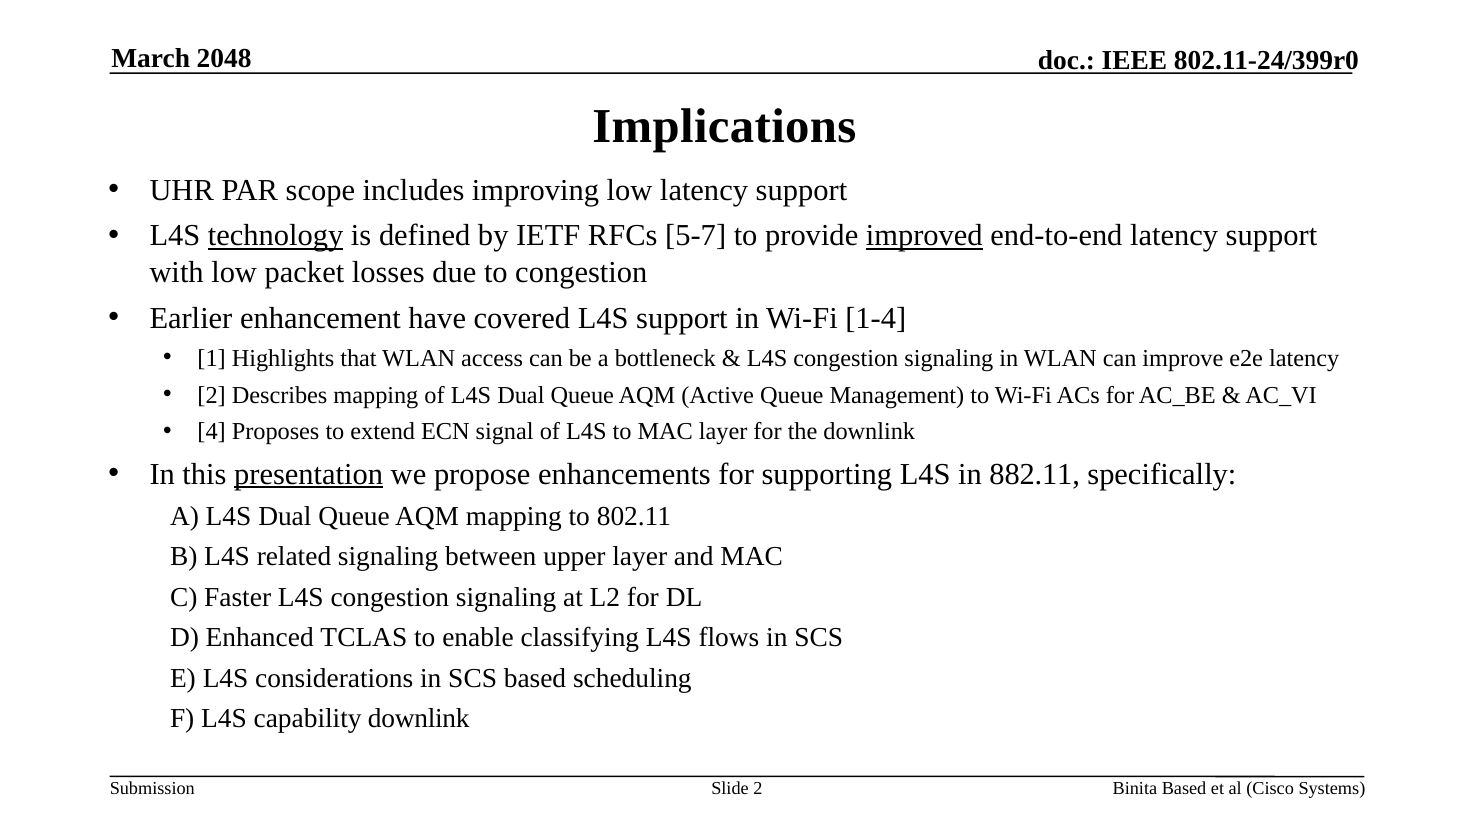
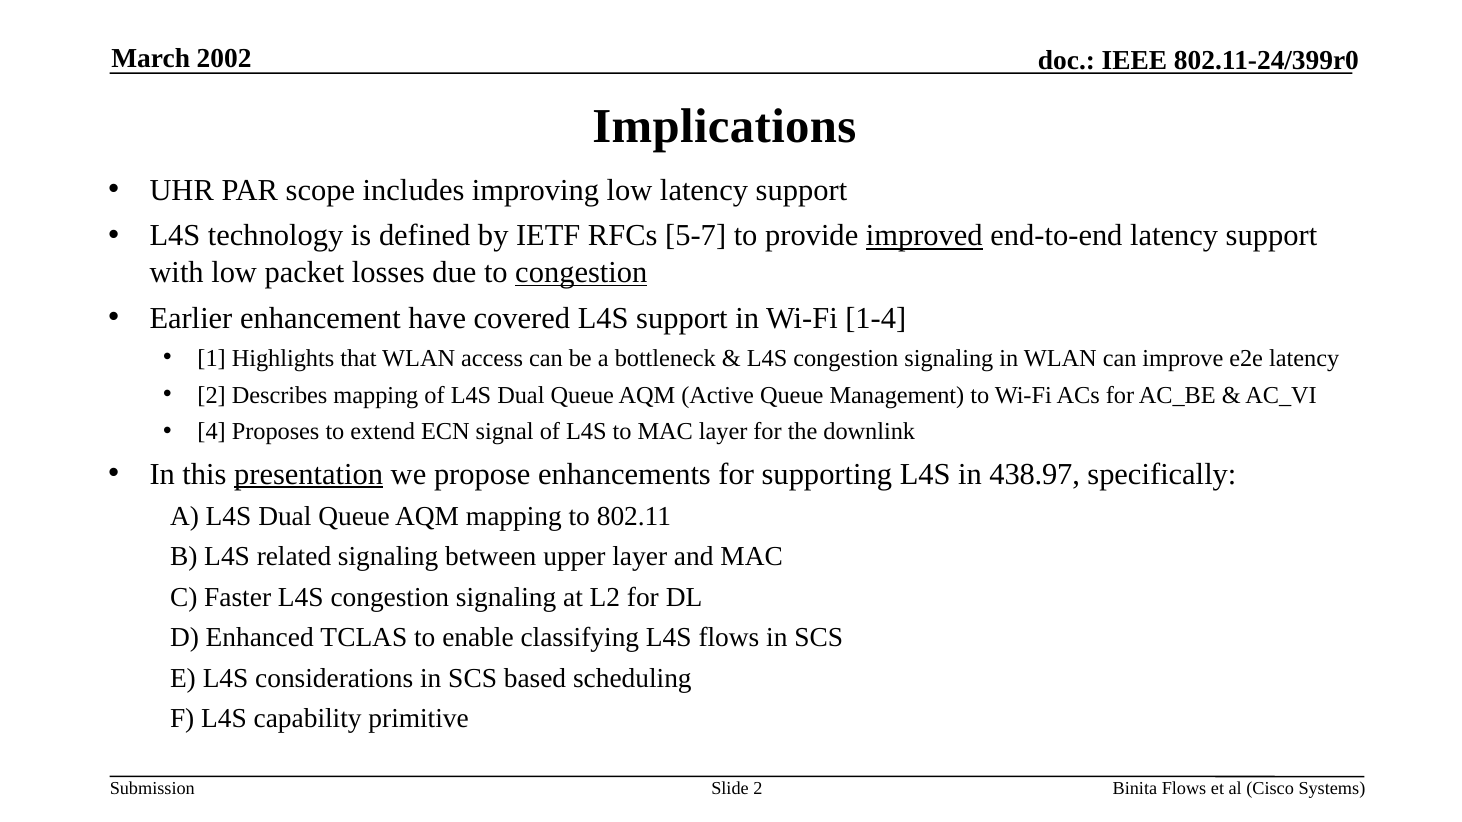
2048: 2048 -> 2002
technology underline: present -> none
congestion at (581, 273) underline: none -> present
882.11: 882.11 -> 438.97
capability downlink: downlink -> primitive
Binita Based: Based -> Flows
